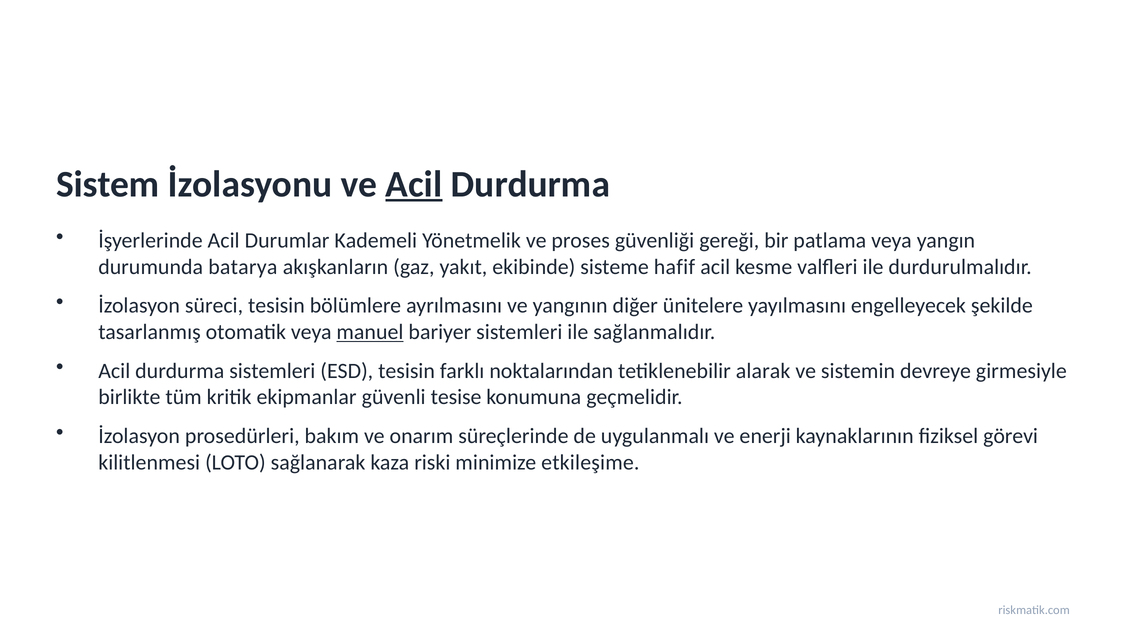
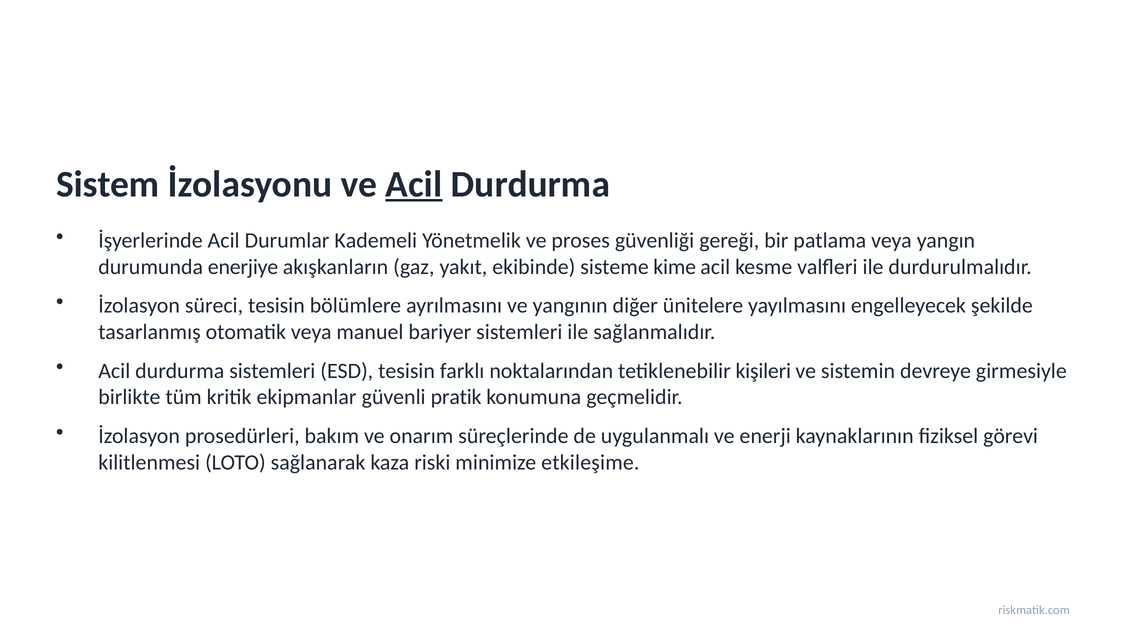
batarya: batarya -> enerjiye
hafif: hafif -> kime
manuel underline: present -> none
alarak: alarak -> kişileri
tesise: tesise -> pratik
